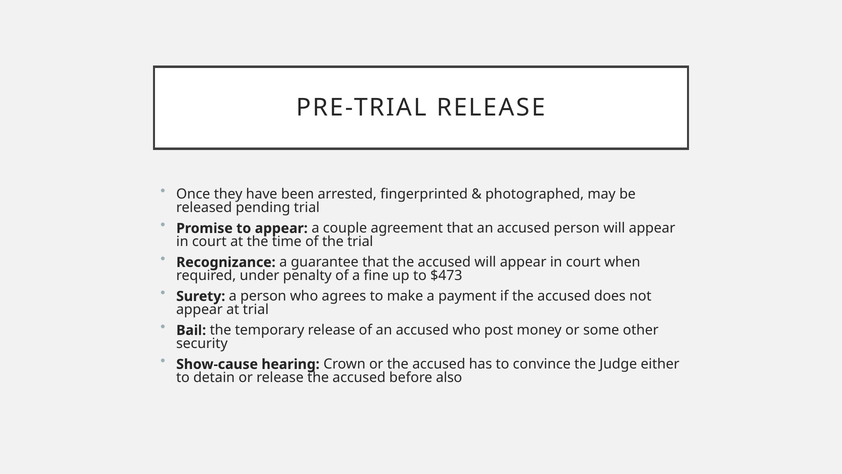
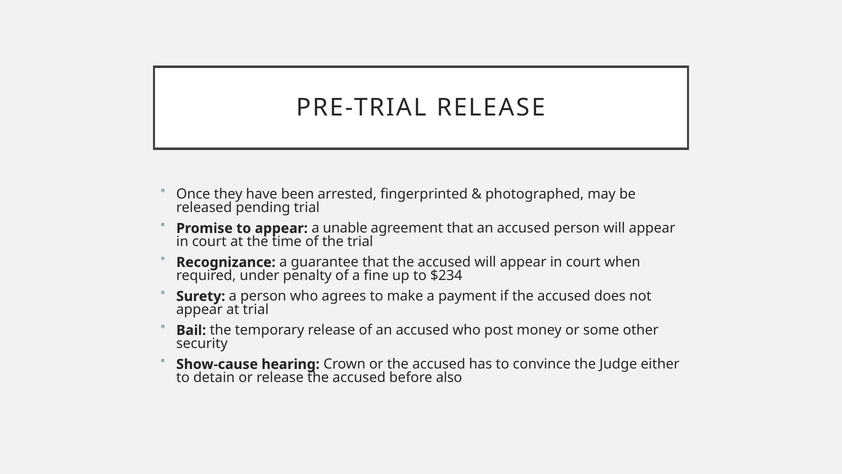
couple: couple -> unable
$473: $473 -> $234
